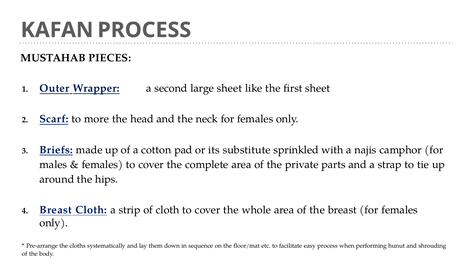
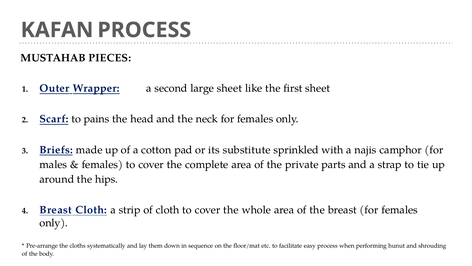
more: more -> pains
